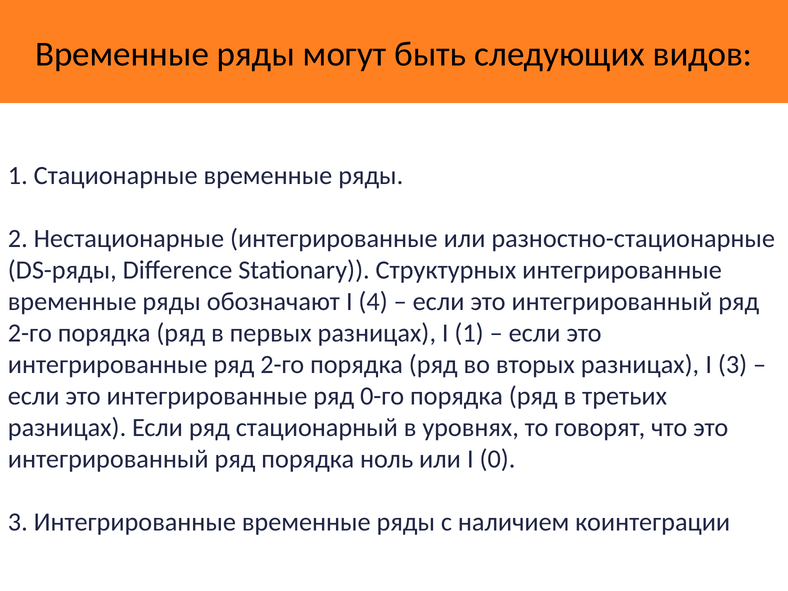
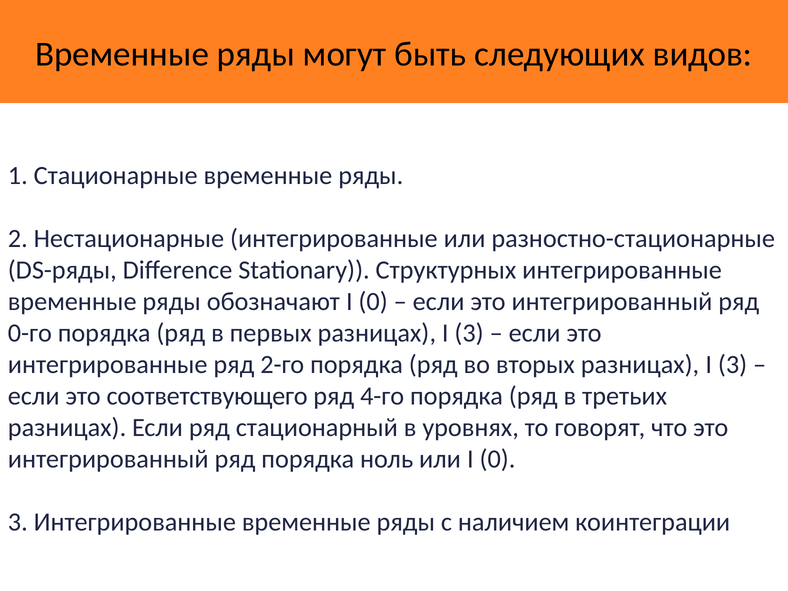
обозначают I 4: 4 -> 0
2-го at (30, 333): 2-го -> 0-го
первых разницах I 1: 1 -> 3
интегрированные at (207, 396): интегрированные -> соответствующего
0-го: 0-го -> 4-го
